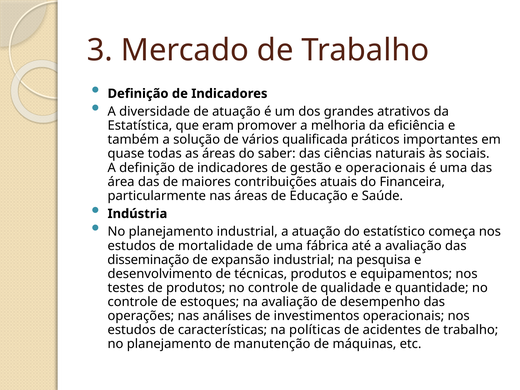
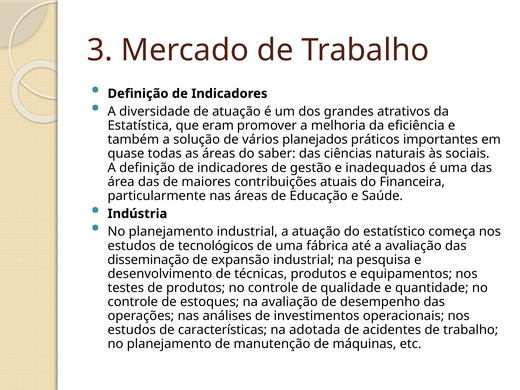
qualificada: qualificada -> planejados
e operacionais: operacionais -> inadequados
mortalidade: mortalidade -> tecnológicos
políticas: políticas -> adotada
